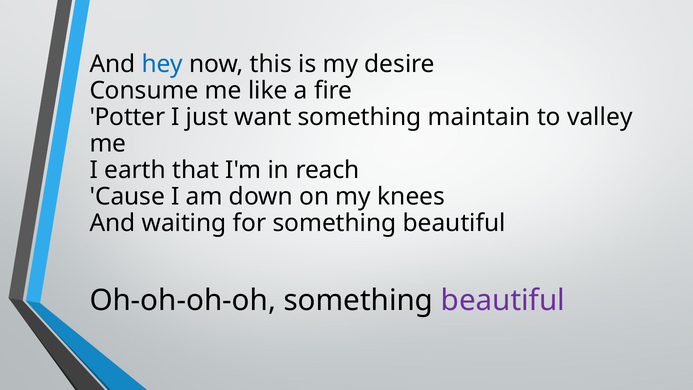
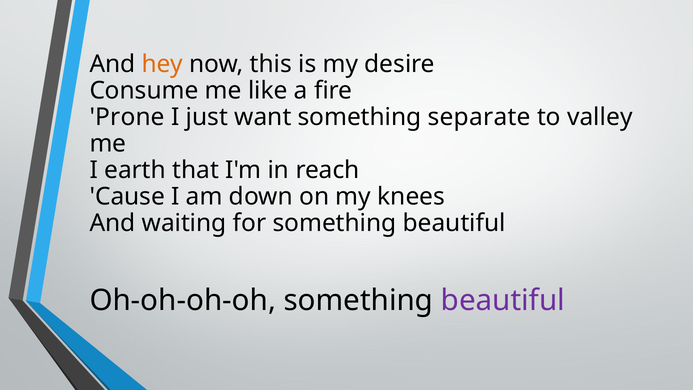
hey colour: blue -> orange
Potter: Potter -> Prone
maintain: maintain -> separate
